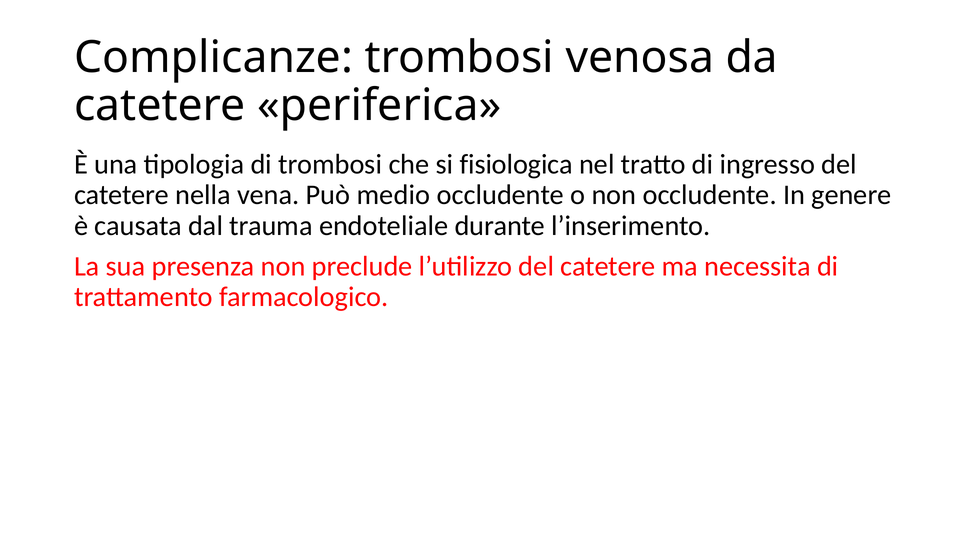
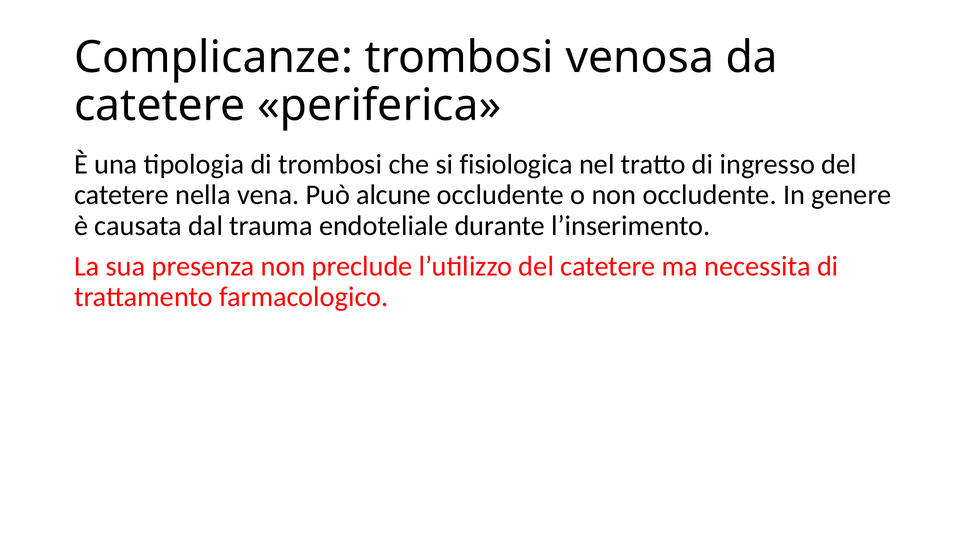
medio: medio -> alcune
